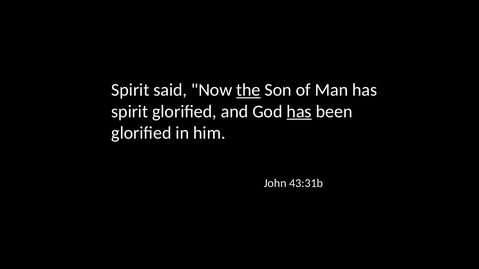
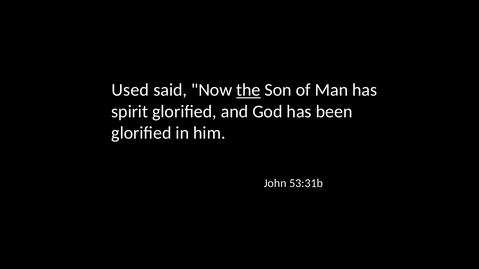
Spirit at (130, 90): Spirit -> Used
has at (299, 112) underline: present -> none
43:31b: 43:31b -> 53:31b
